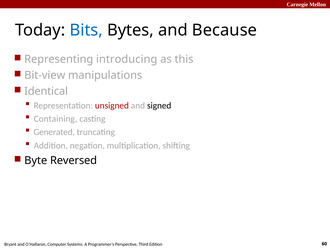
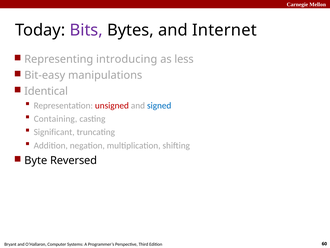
Bits colour: blue -> purple
Because: Because -> Internet
this: this -> less
Bit-view: Bit-view -> Bit-easy
signed colour: black -> blue
Generated: Generated -> Significant
